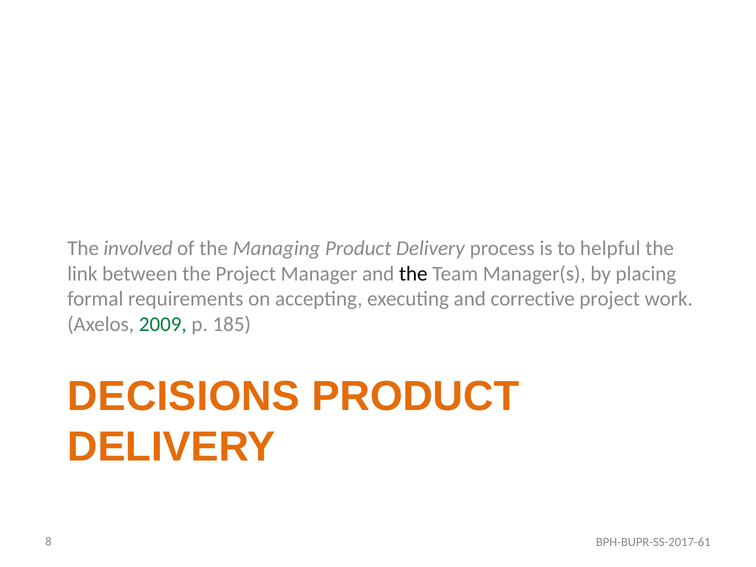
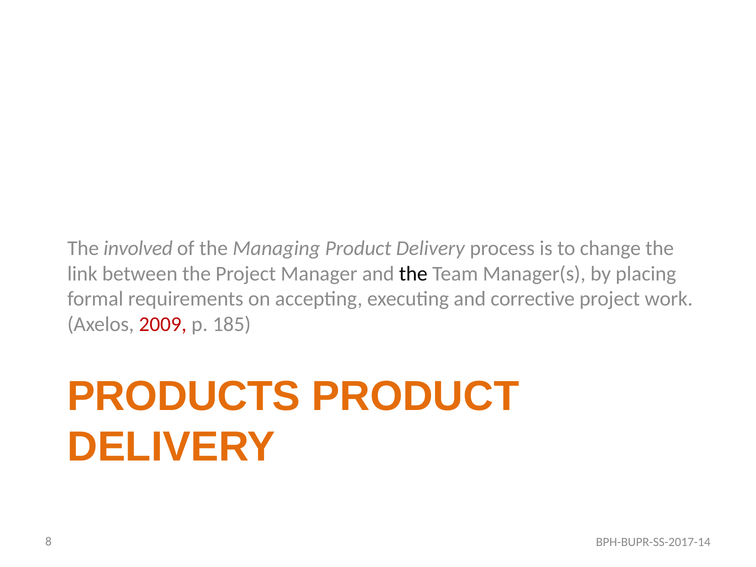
helpful: helpful -> change
2009 colour: green -> red
DECISIONS: DECISIONS -> PRODUCTS
BPH-BUPR-SS-2017-61: BPH-BUPR-SS-2017-61 -> BPH-BUPR-SS-2017-14
